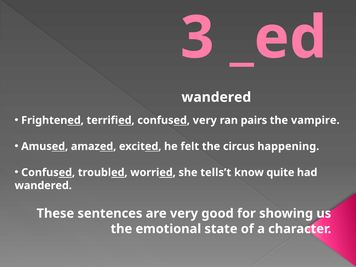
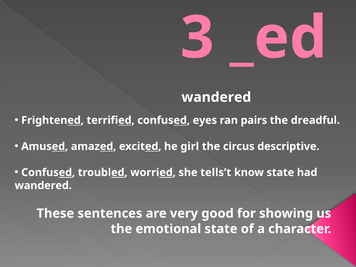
confused very: very -> eyes
vampire: vampire -> dreadful
felt: felt -> girl
happening: happening -> descriptive
know quite: quite -> state
